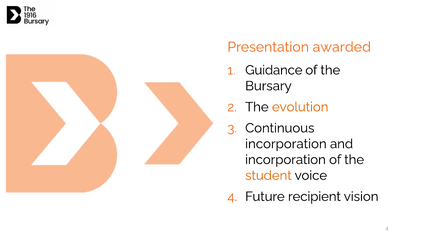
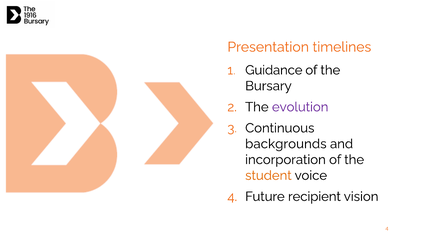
awarded: awarded -> timelines
evolution colour: orange -> purple
incorporation at (286, 144): incorporation -> backgrounds
